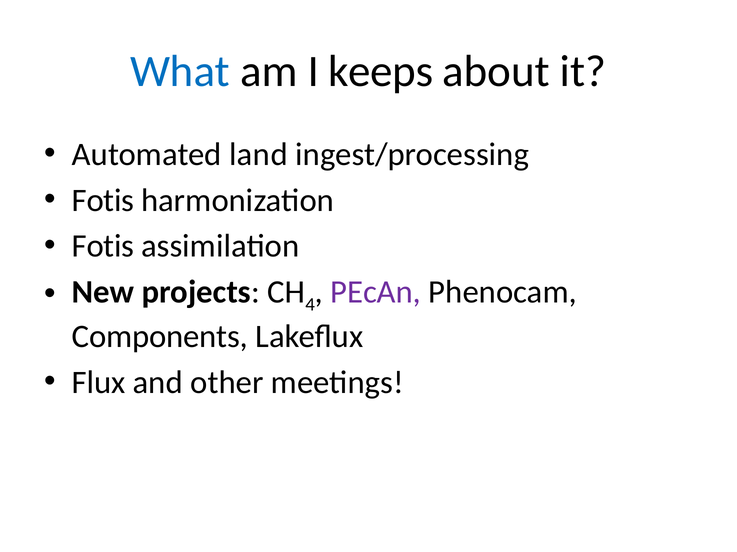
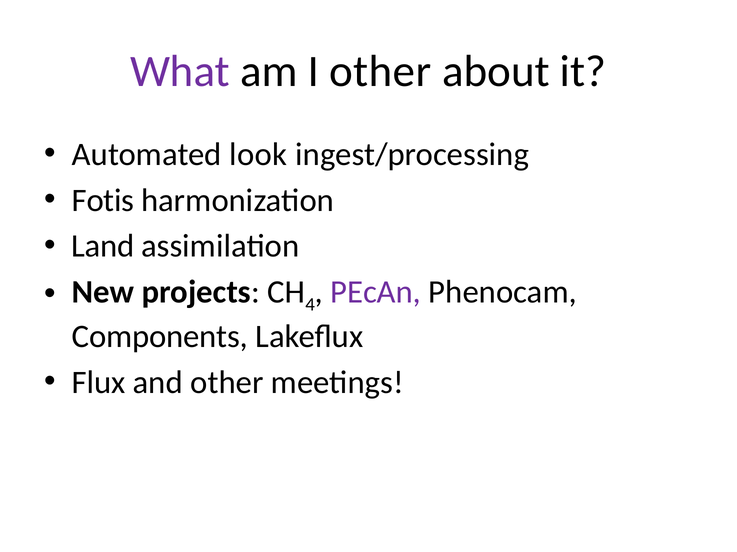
What colour: blue -> purple
I keeps: keeps -> other
land: land -> look
Fotis at (103, 246): Fotis -> Land
